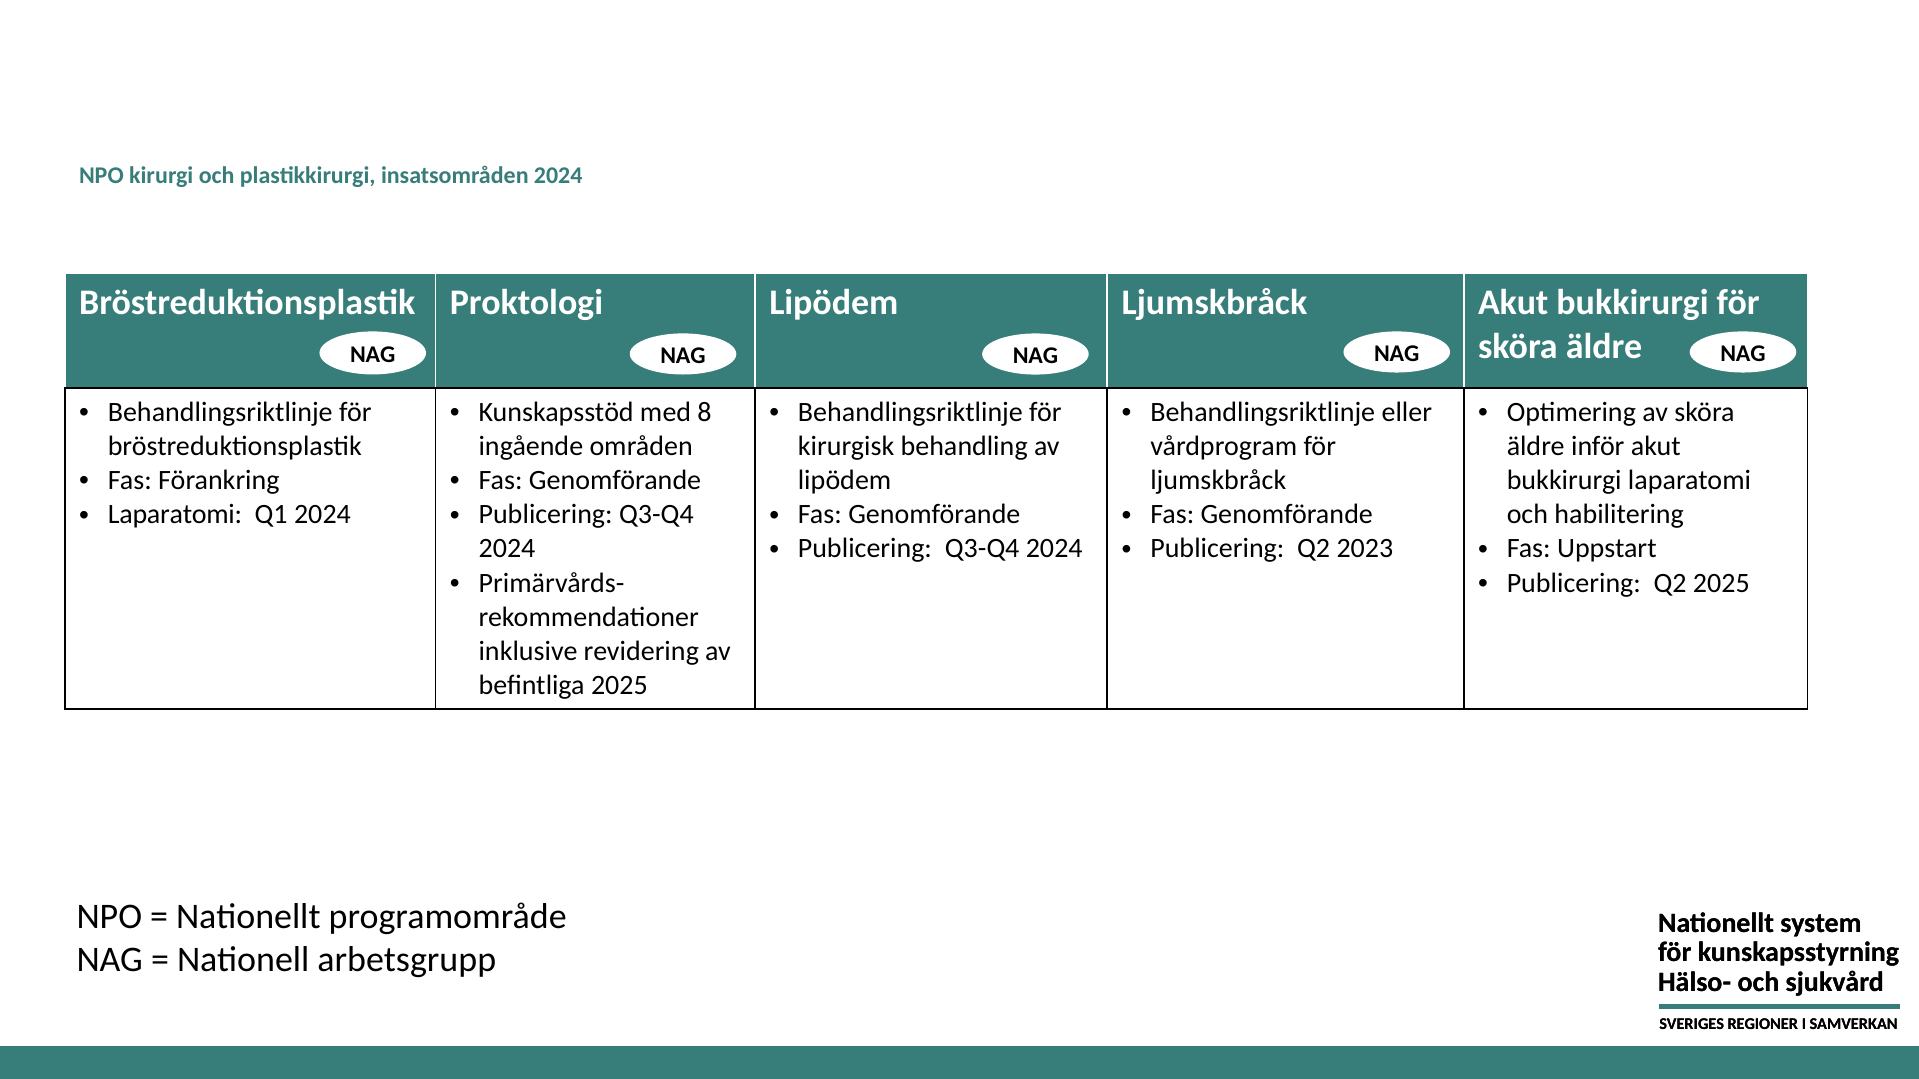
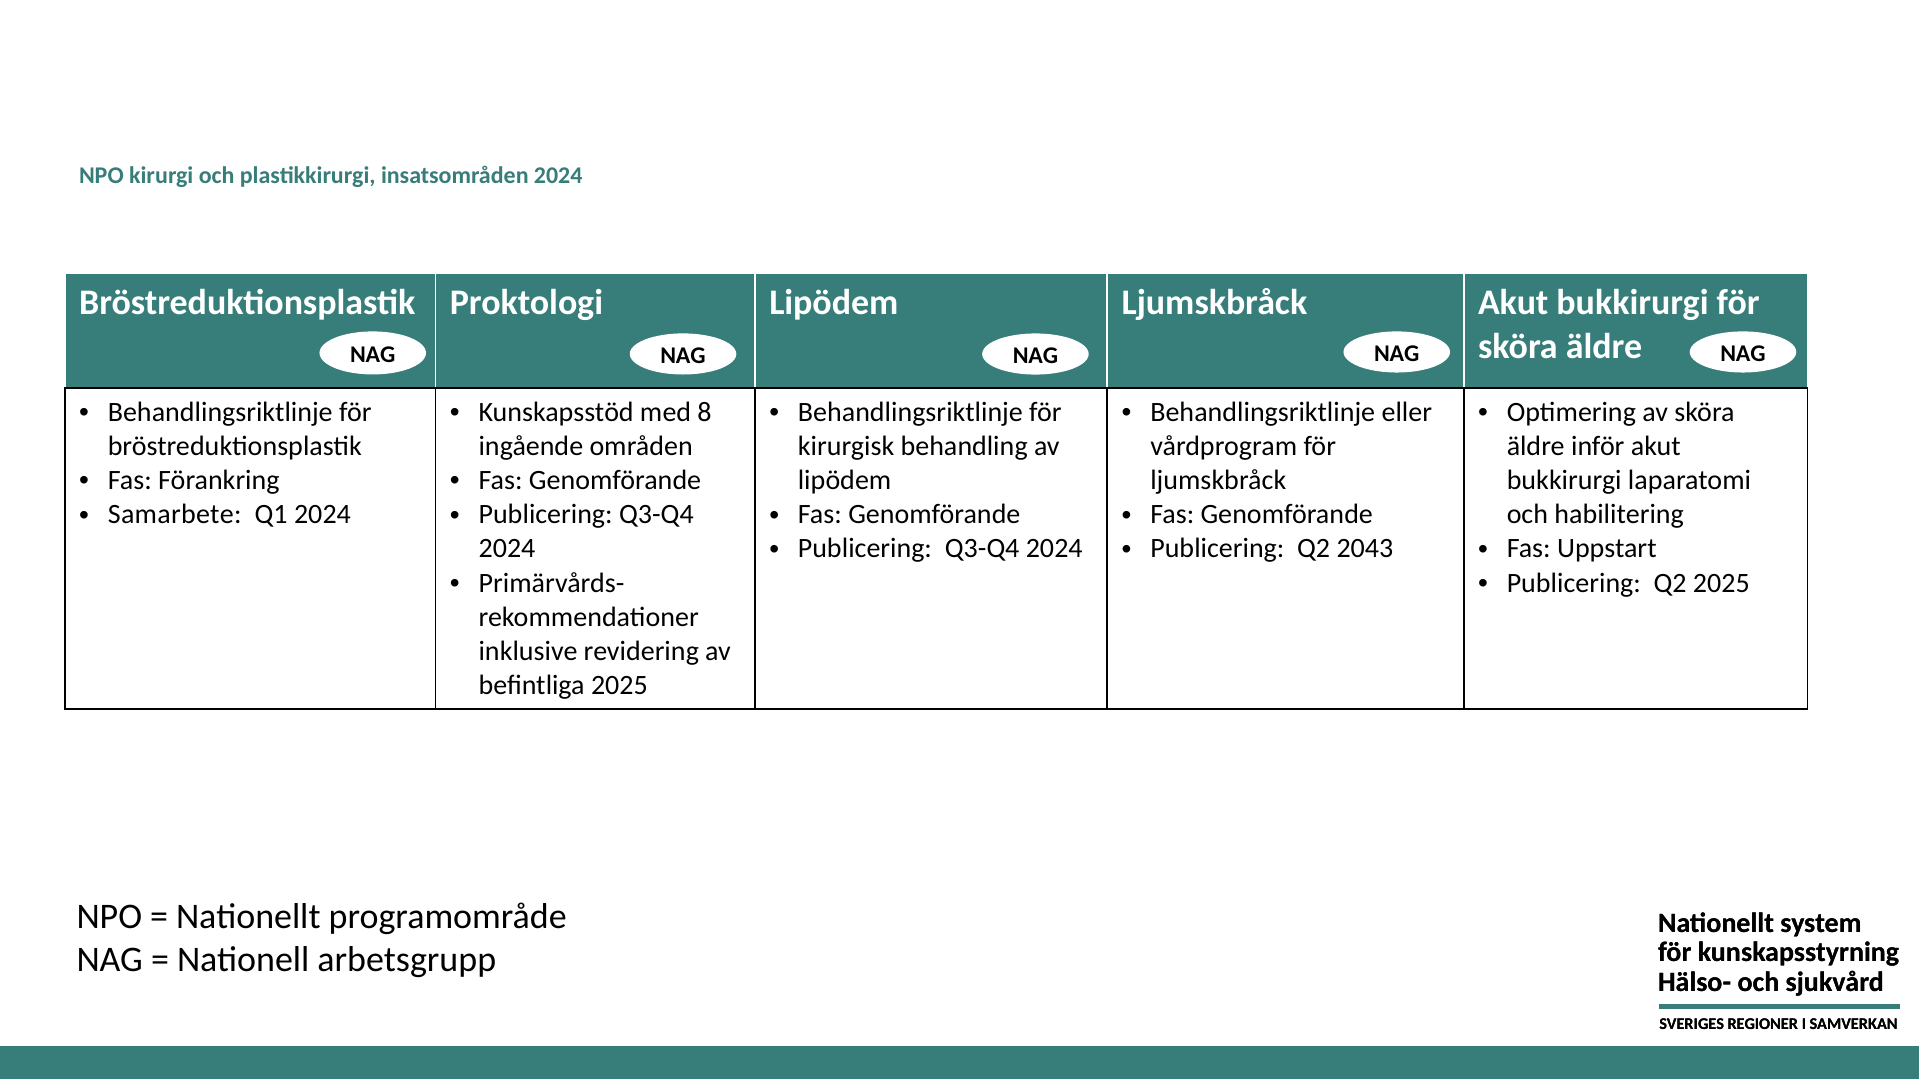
Laparatomi at (175, 515): Laparatomi -> Samarbete
2023: 2023 -> 2043
